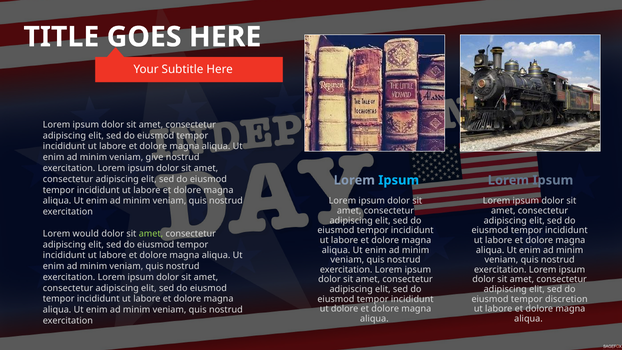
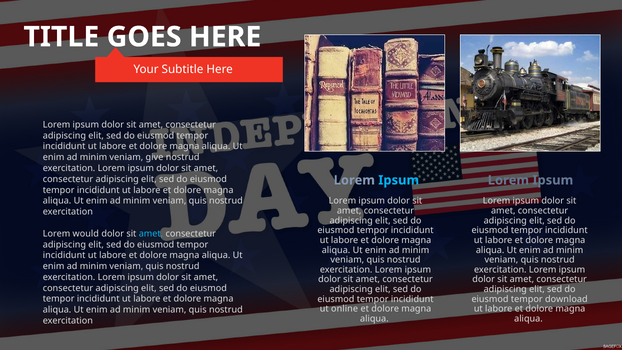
amet at (151, 234) colour: light green -> light blue
discretion: discretion -> download
ut dolore: dolore -> online
